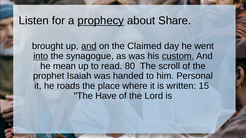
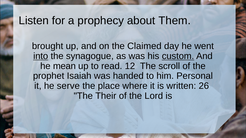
prophecy underline: present -> none
Share: Share -> Them
and at (89, 46) underline: present -> none
80: 80 -> 12
roads: roads -> serve
15: 15 -> 26
Have: Have -> Their
